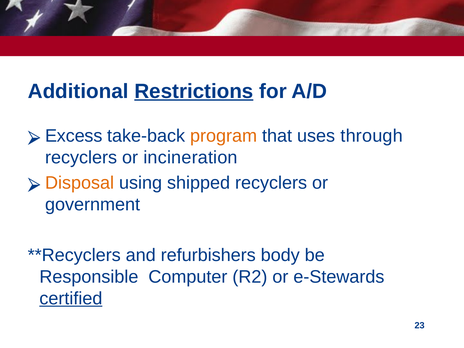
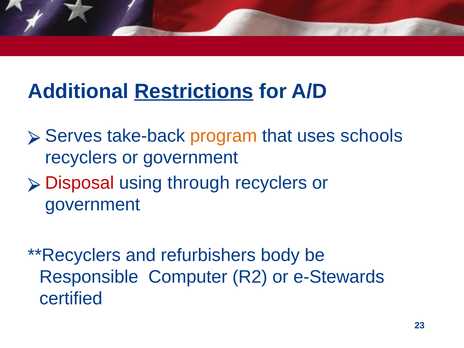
Excess: Excess -> Serves
through: through -> schools
incineration at (191, 158): incineration -> government
Disposal colour: orange -> red
shipped: shipped -> through
certified underline: present -> none
